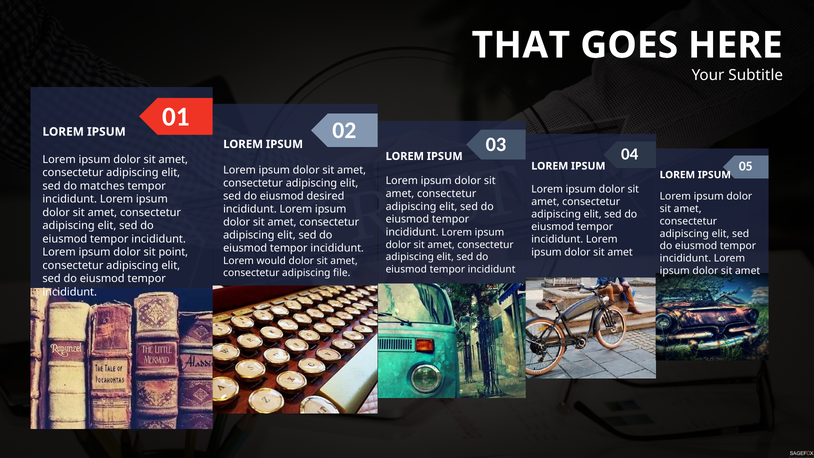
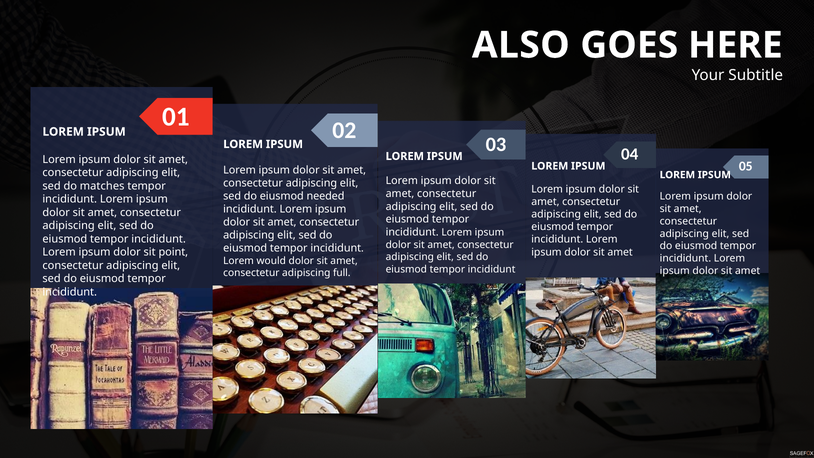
THAT: THAT -> ALSO
desired: desired -> needed
file: file -> full
